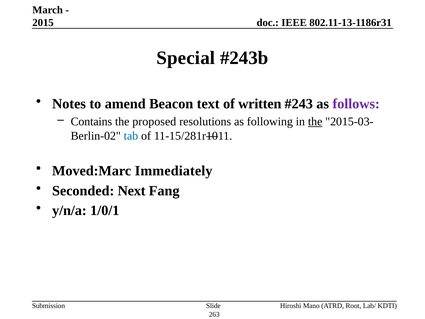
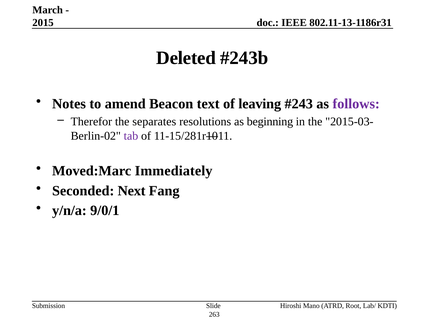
Special: Special -> Deleted
written: written -> leaving
Contains: Contains -> Therefor
proposed: proposed -> separates
following: following -> beginning
the at (315, 121) underline: present -> none
tab colour: blue -> purple
1/0/1: 1/0/1 -> 9/0/1
